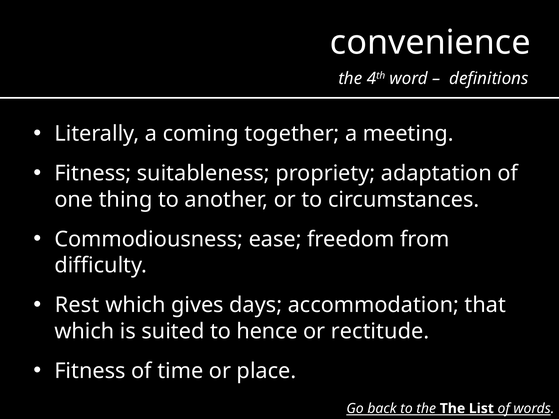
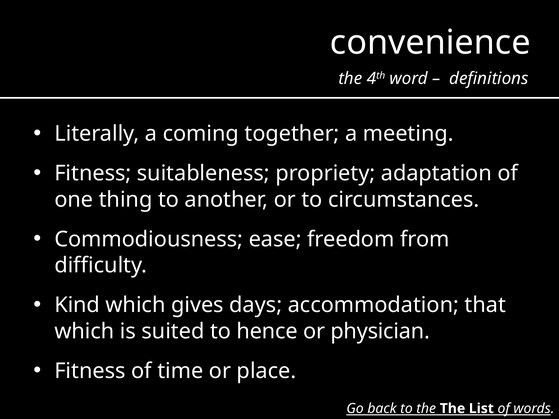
Rest: Rest -> Kind
rectitude: rectitude -> physician
